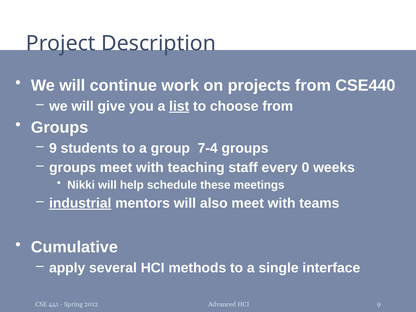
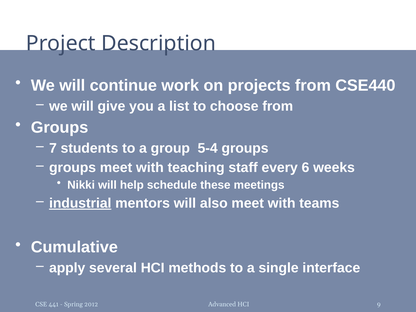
list underline: present -> none
9 at (53, 148): 9 -> 7
7-4: 7-4 -> 5-4
0: 0 -> 6
